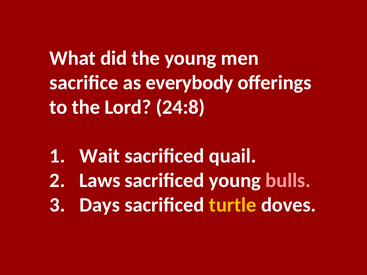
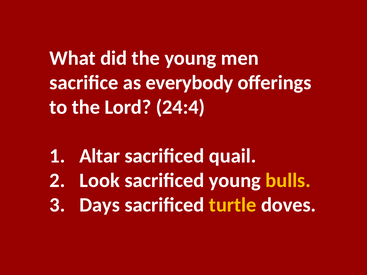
24:8: 24:8 -> 24:4
Wait: Wait -> Altar
Laws: Laws -> Look
bulls colour: pink -> yellow
